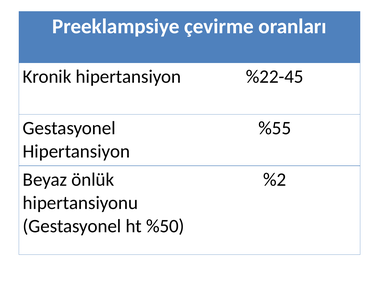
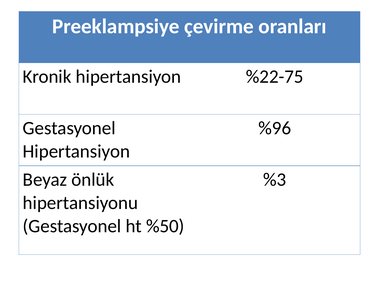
%22-45: %22-45 -> %22-75
%55: %55 -> %96
%2: %2 -> %3
